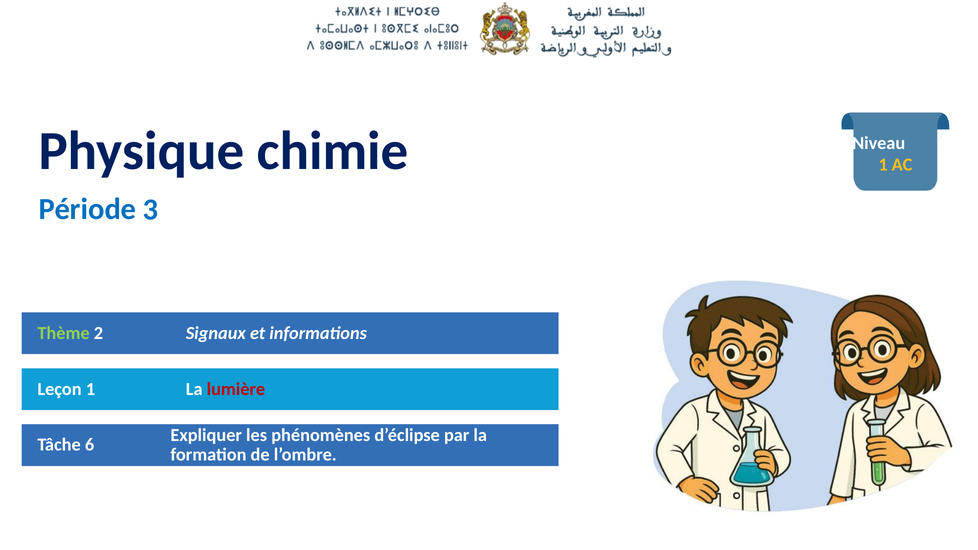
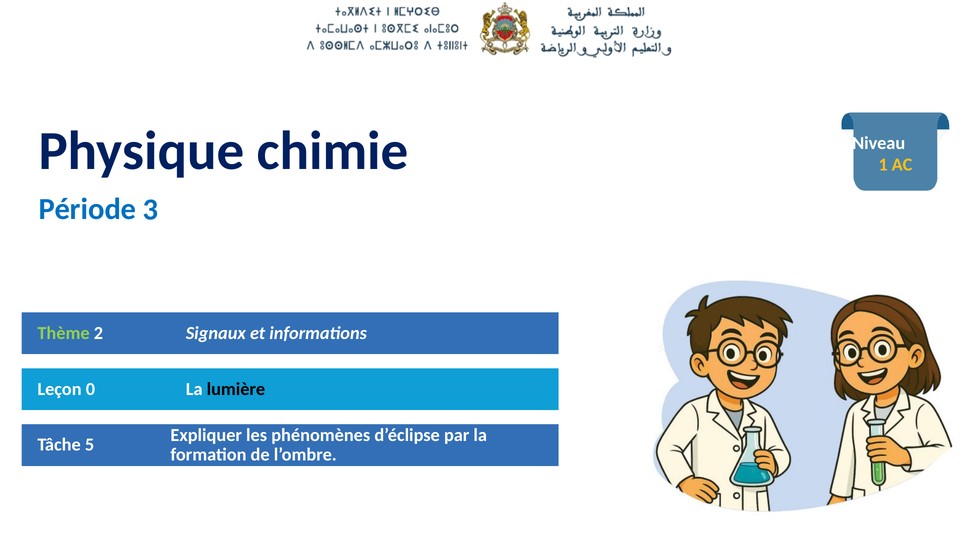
Leçon 1: 1 -> 0
lumière colour: red -> black
6: 6 -> 5
